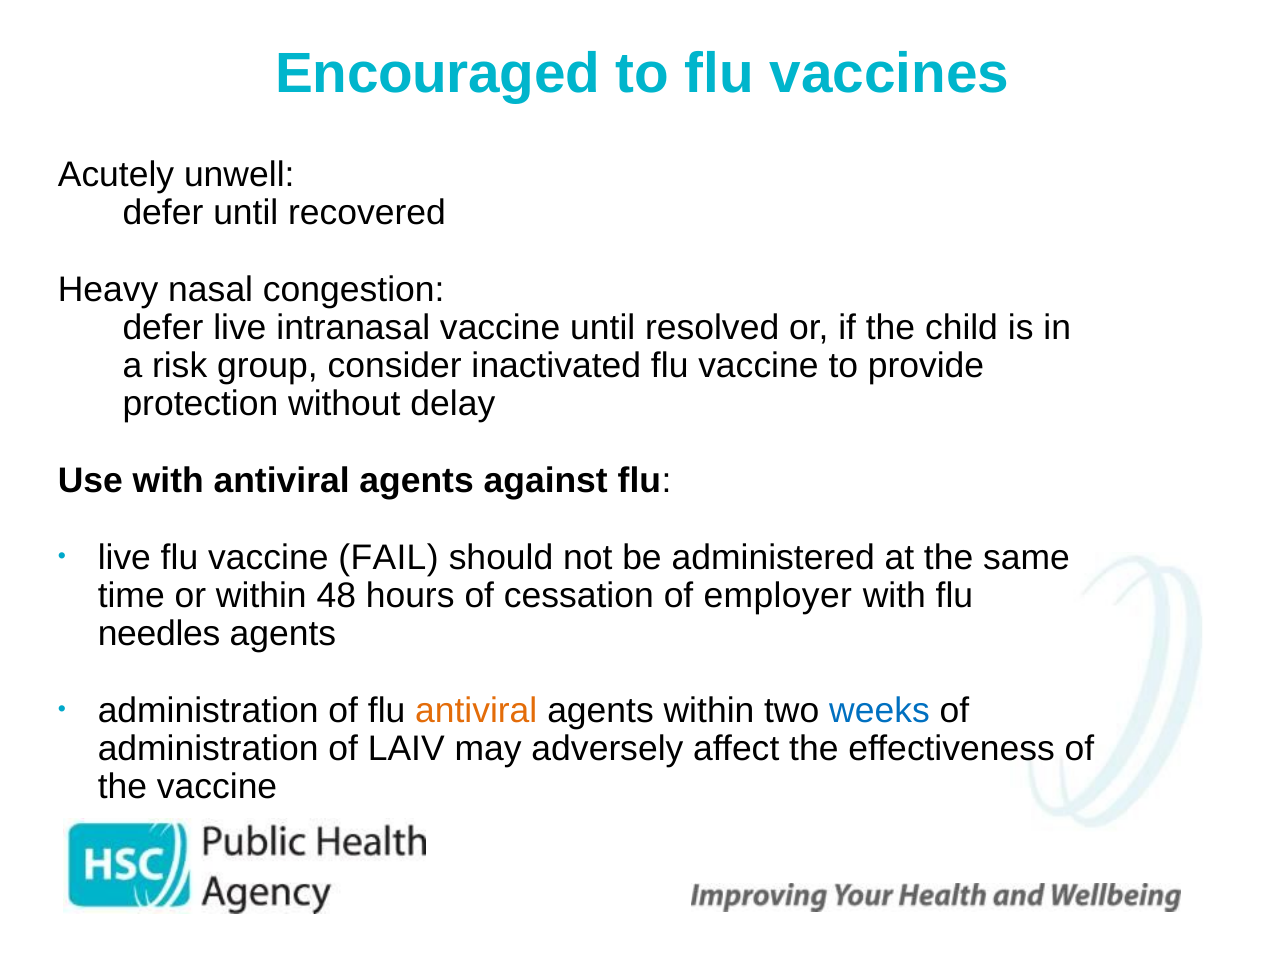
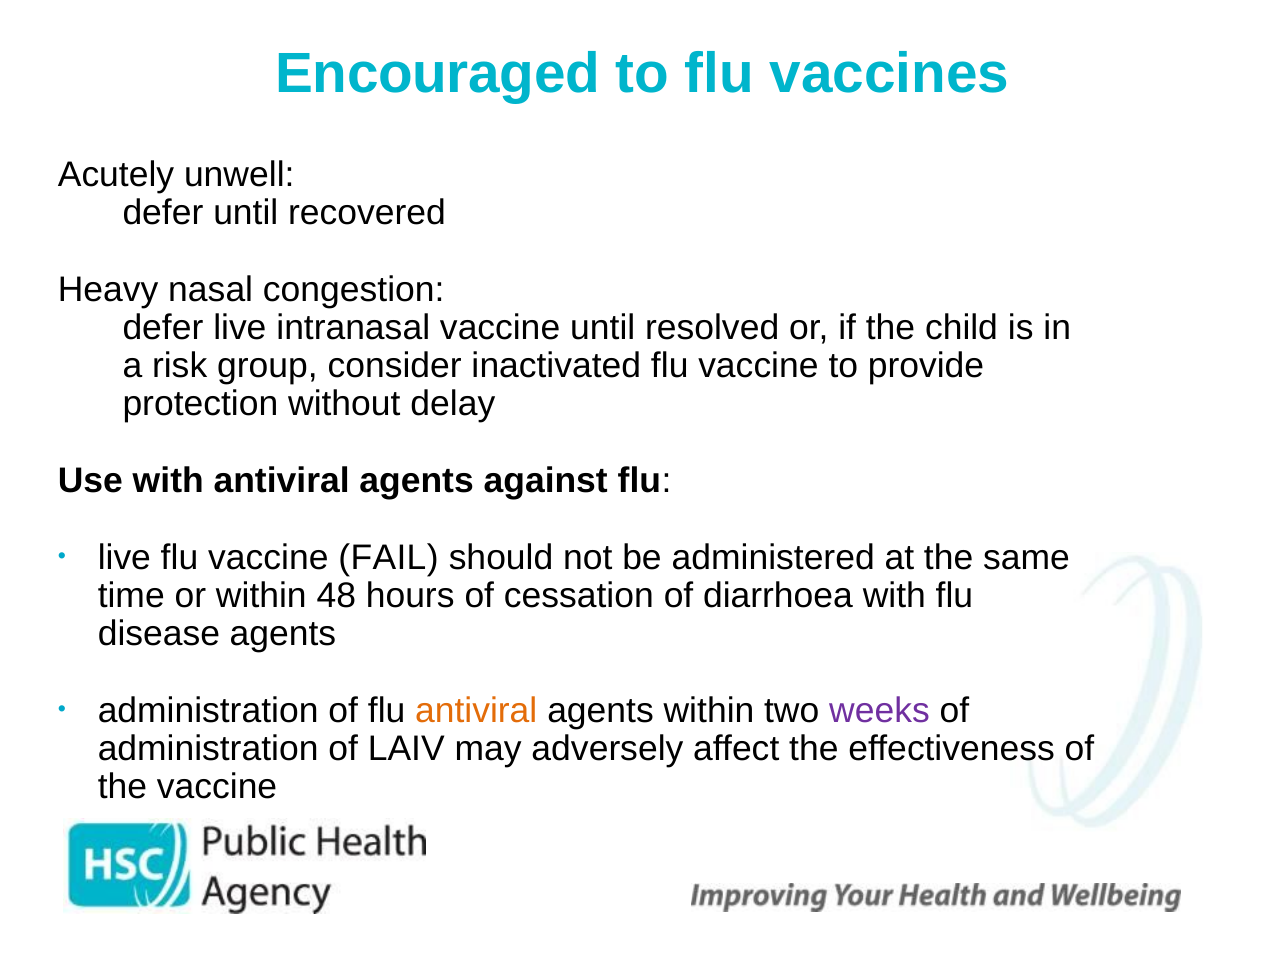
employer: employer -> diarrhoea
needles: needles -> disease
weeks colour: blue -> purple
